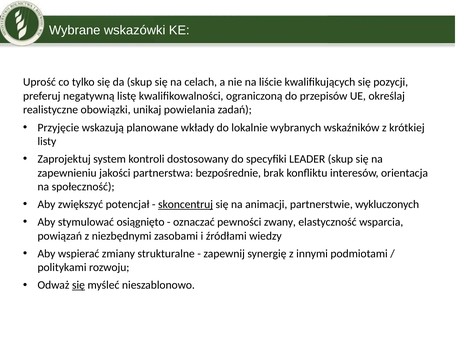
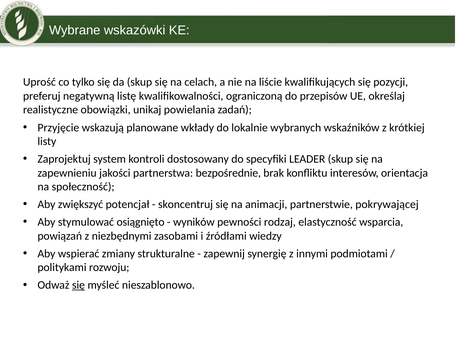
skoncentruj underline: present -> none
wykluczonych: wykluczonych -> pokrywającej
oznaczać: oznaczać -> wyników
zwany: zwany -> rodzaj
